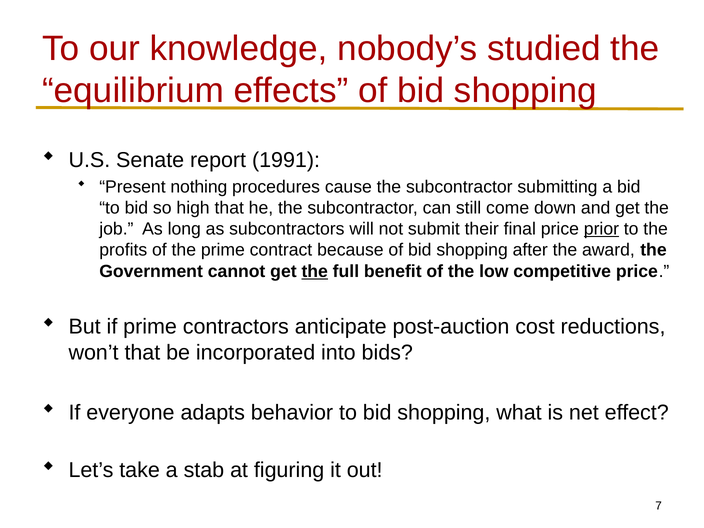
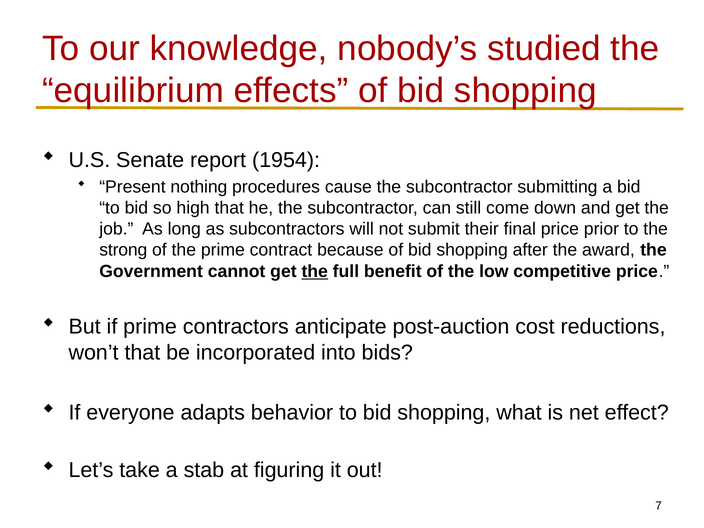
1991: 1991 -> 1954
prior underline: present -> none
profits: profits -> strong
